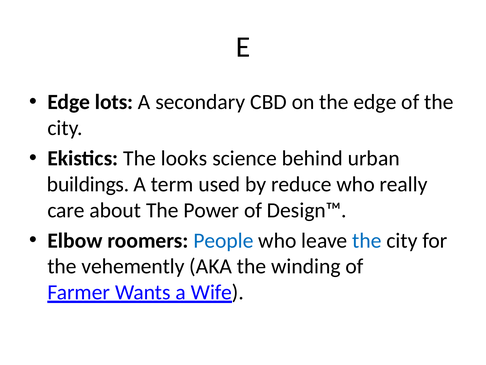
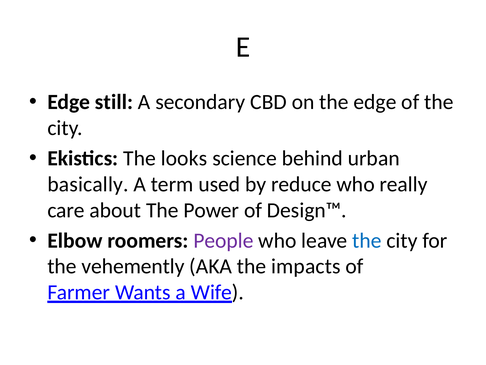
lots: lots -> still
buildings: buildings -> basically
People colour: blue -> purple
winding: winding -> impacts
